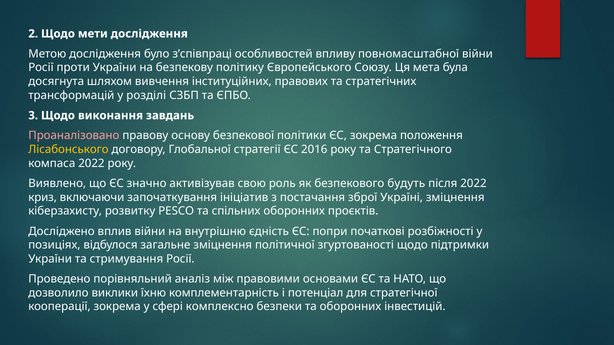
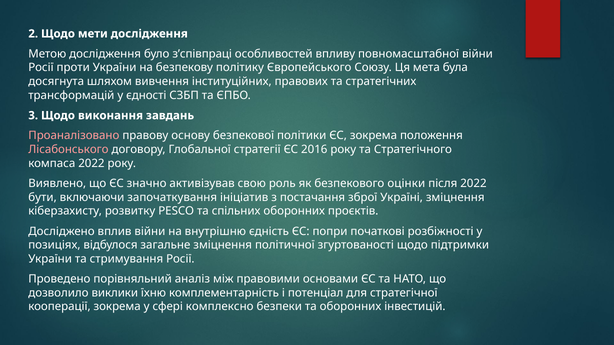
розділі: розділі -> єдності
Лісабонського colour: yellow -> pink
будуть: будуть -> оцінки
криз: криз -> бути
